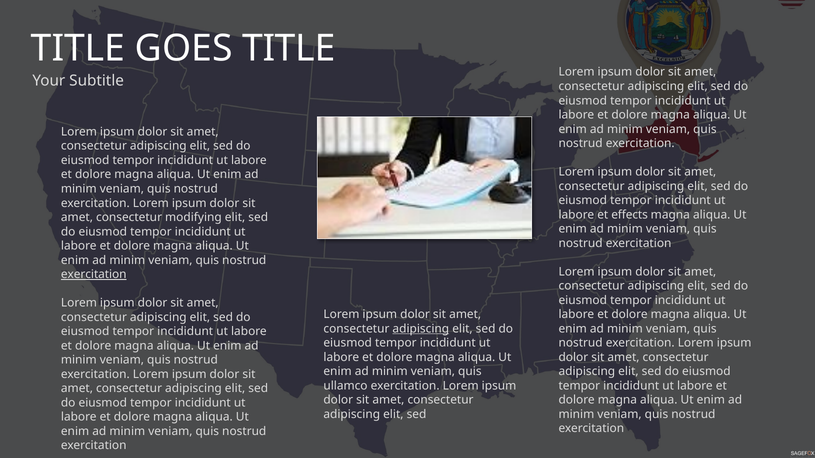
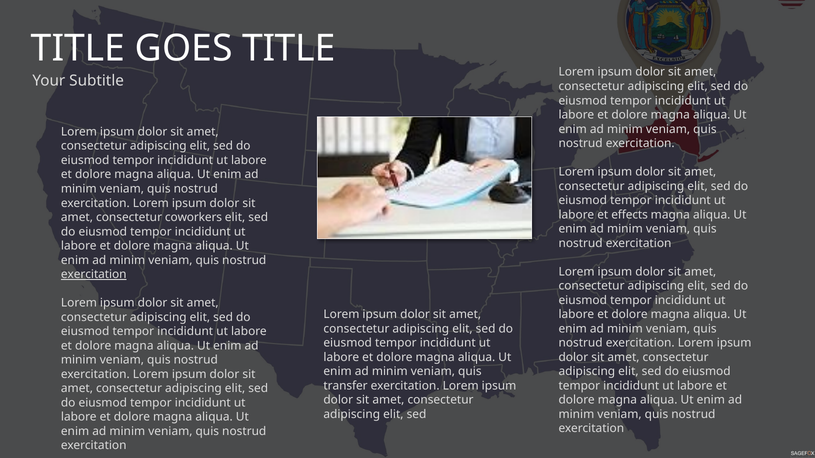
modifying: modifying -> coworkers
adipiscing at (421, 329) underline: present -> none
ullamco: ullamco -> transfer
